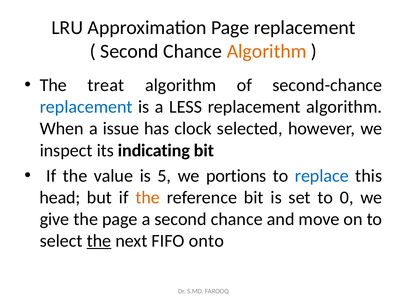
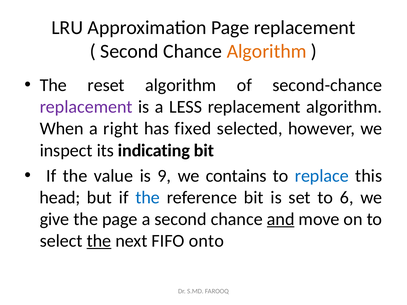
treat: treat -> reset
replacement at (86, 107) colour: blue -> purple
issue: issue -> right
clock: clock -> fixed
5: 5 -> 9
portions: portions -> contains
the at (148, 198) colour: orange -> blue
0: 0 -> 6
and underline: none -> present
